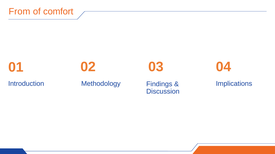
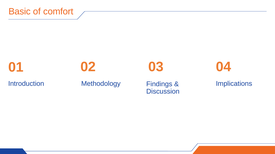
From: From -> Basic
